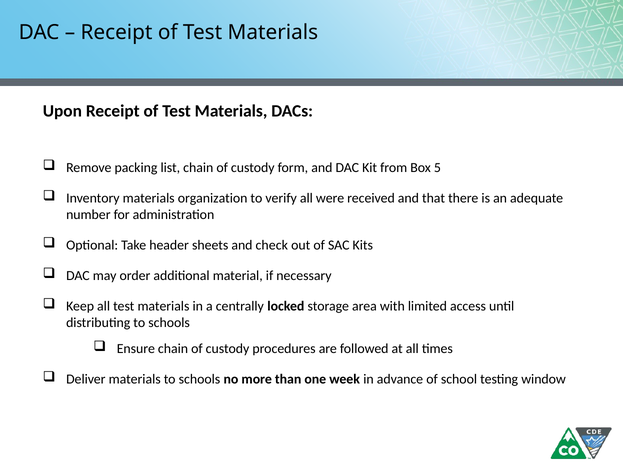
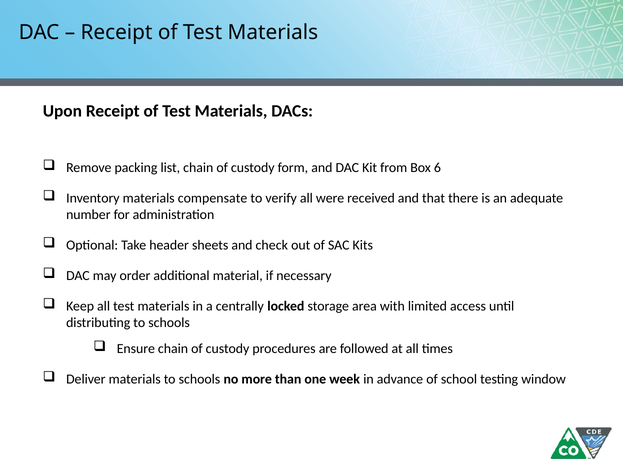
5: 5 -> 6
organization: organization -> compensate
